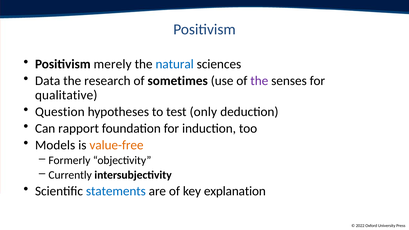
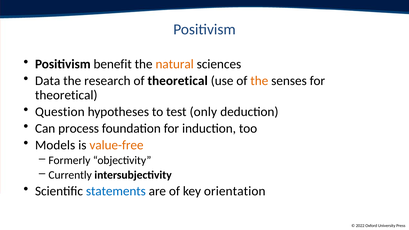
merely: merely -> benefit
natural colour: blue -> orange
of sometimes: sometimes -> theoretical
the at (259, 81) colour: purple -> orange
qualitative at (66, 95): qualitative -> theoretical
rapport: rapport -> process
explanation: explanation -> orientation
